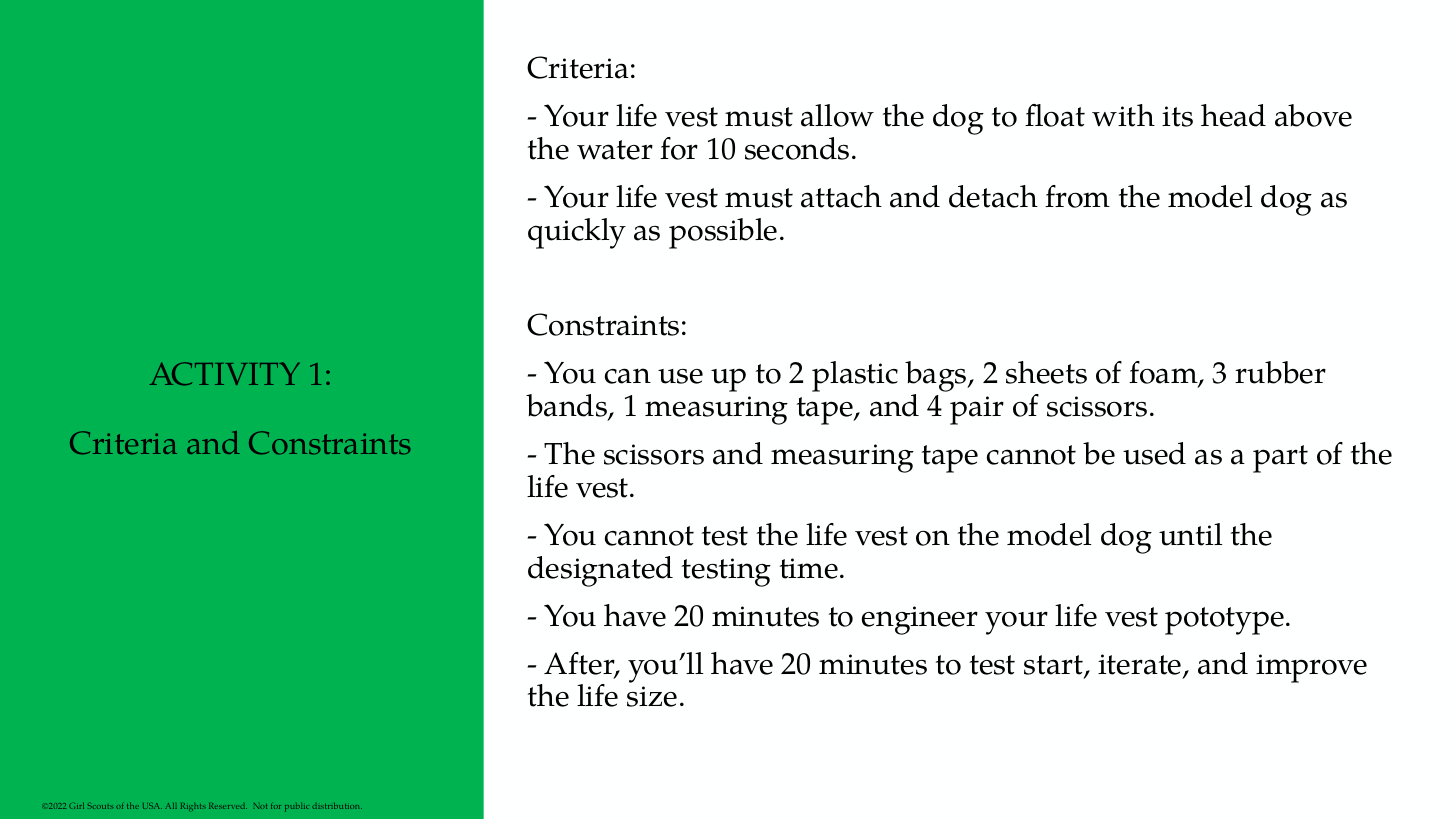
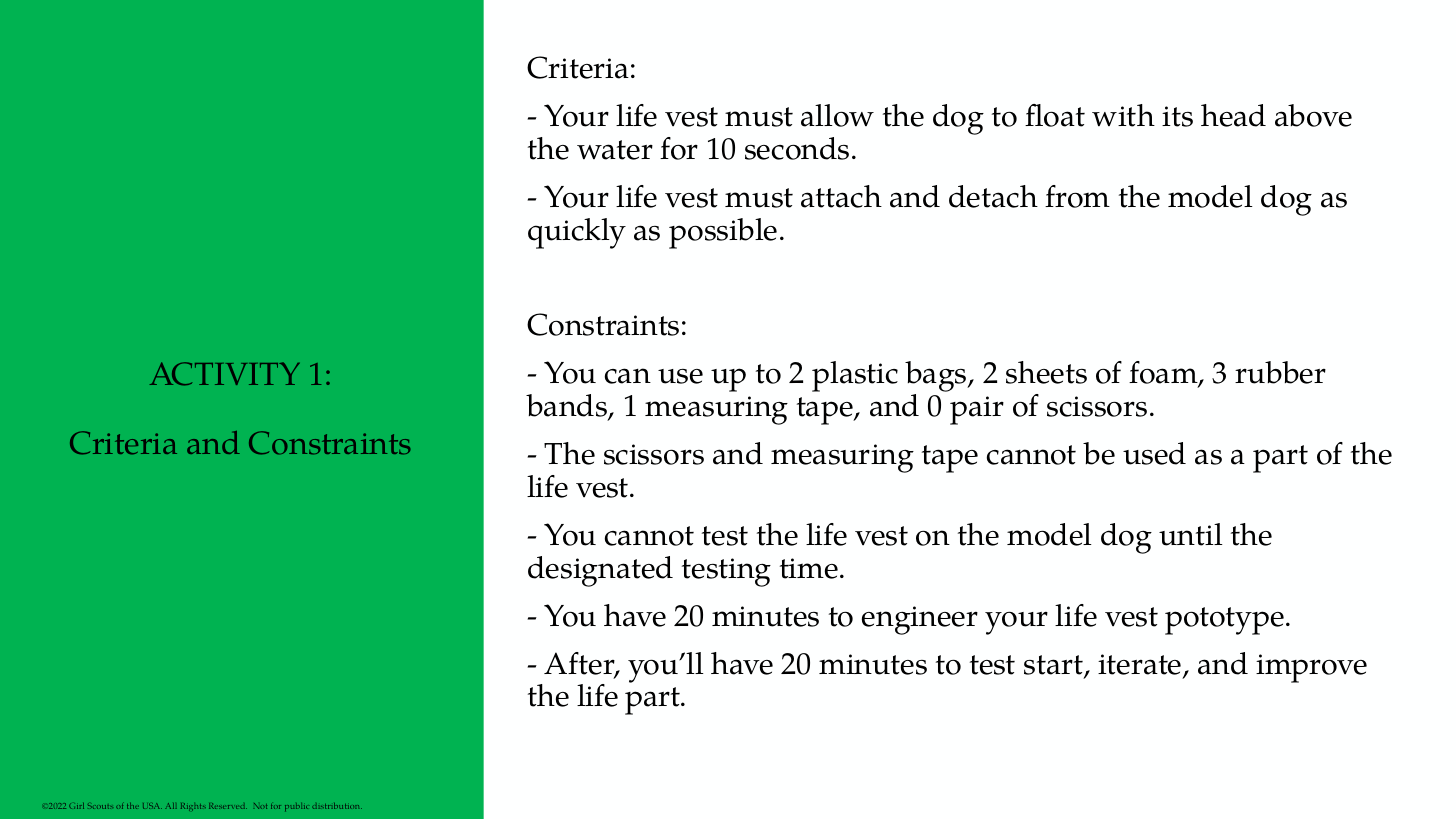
4: 4 -> 0
life size: size -> part
